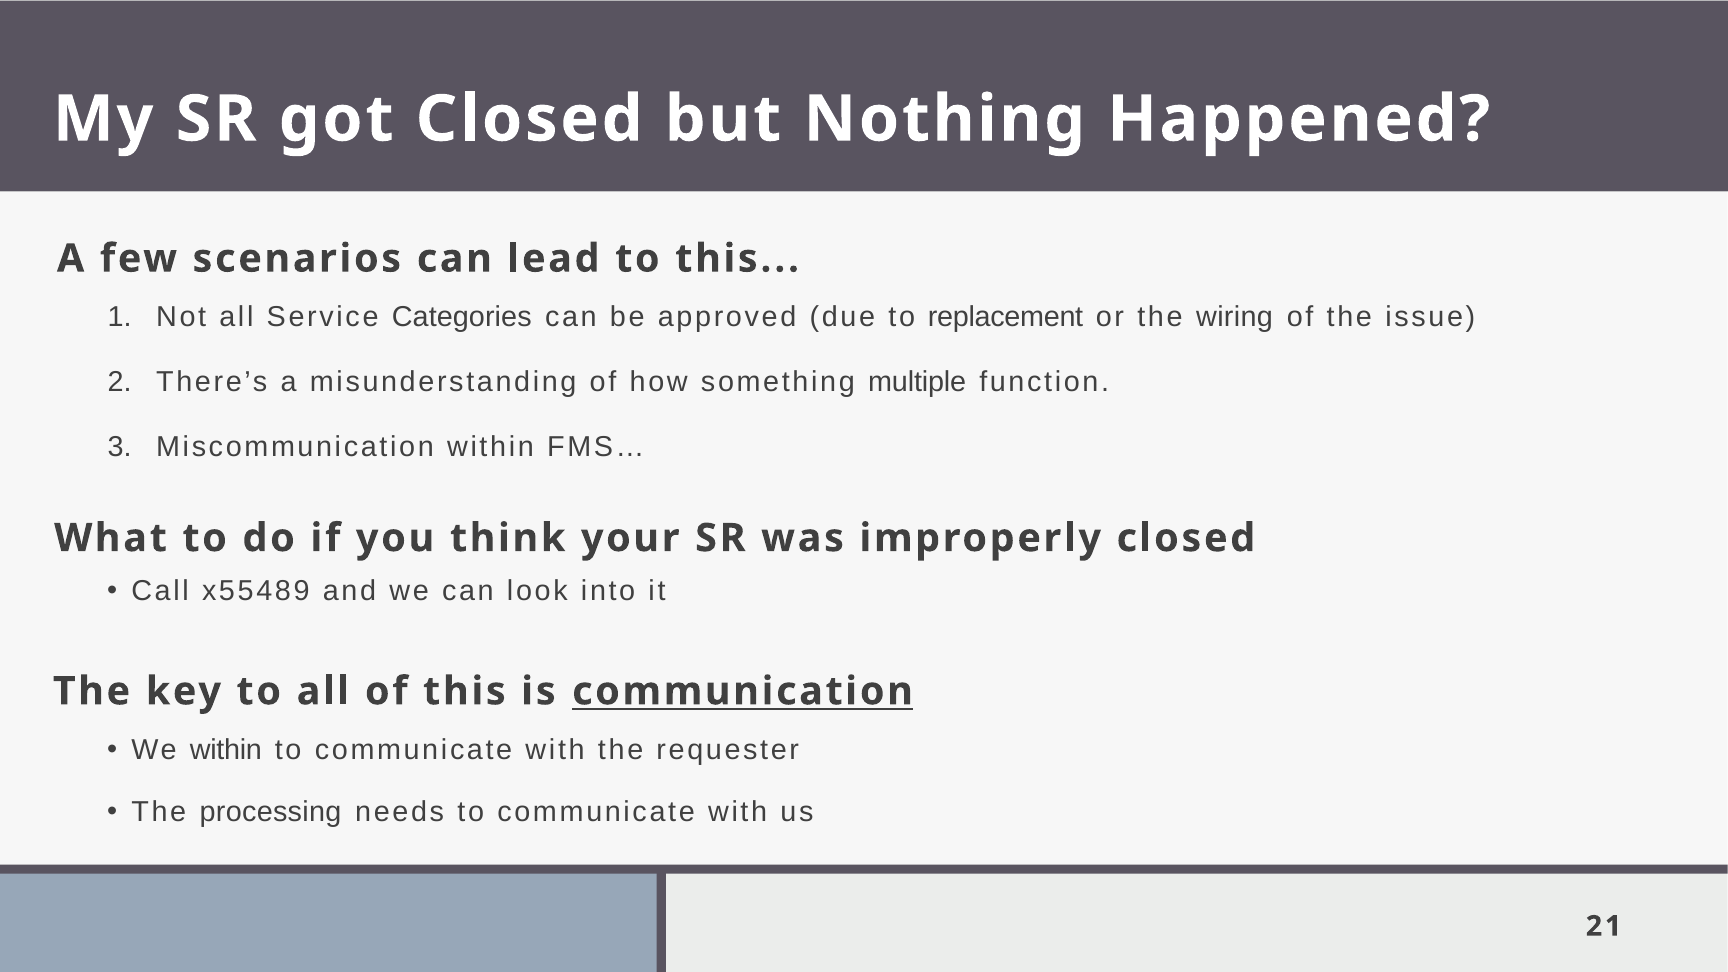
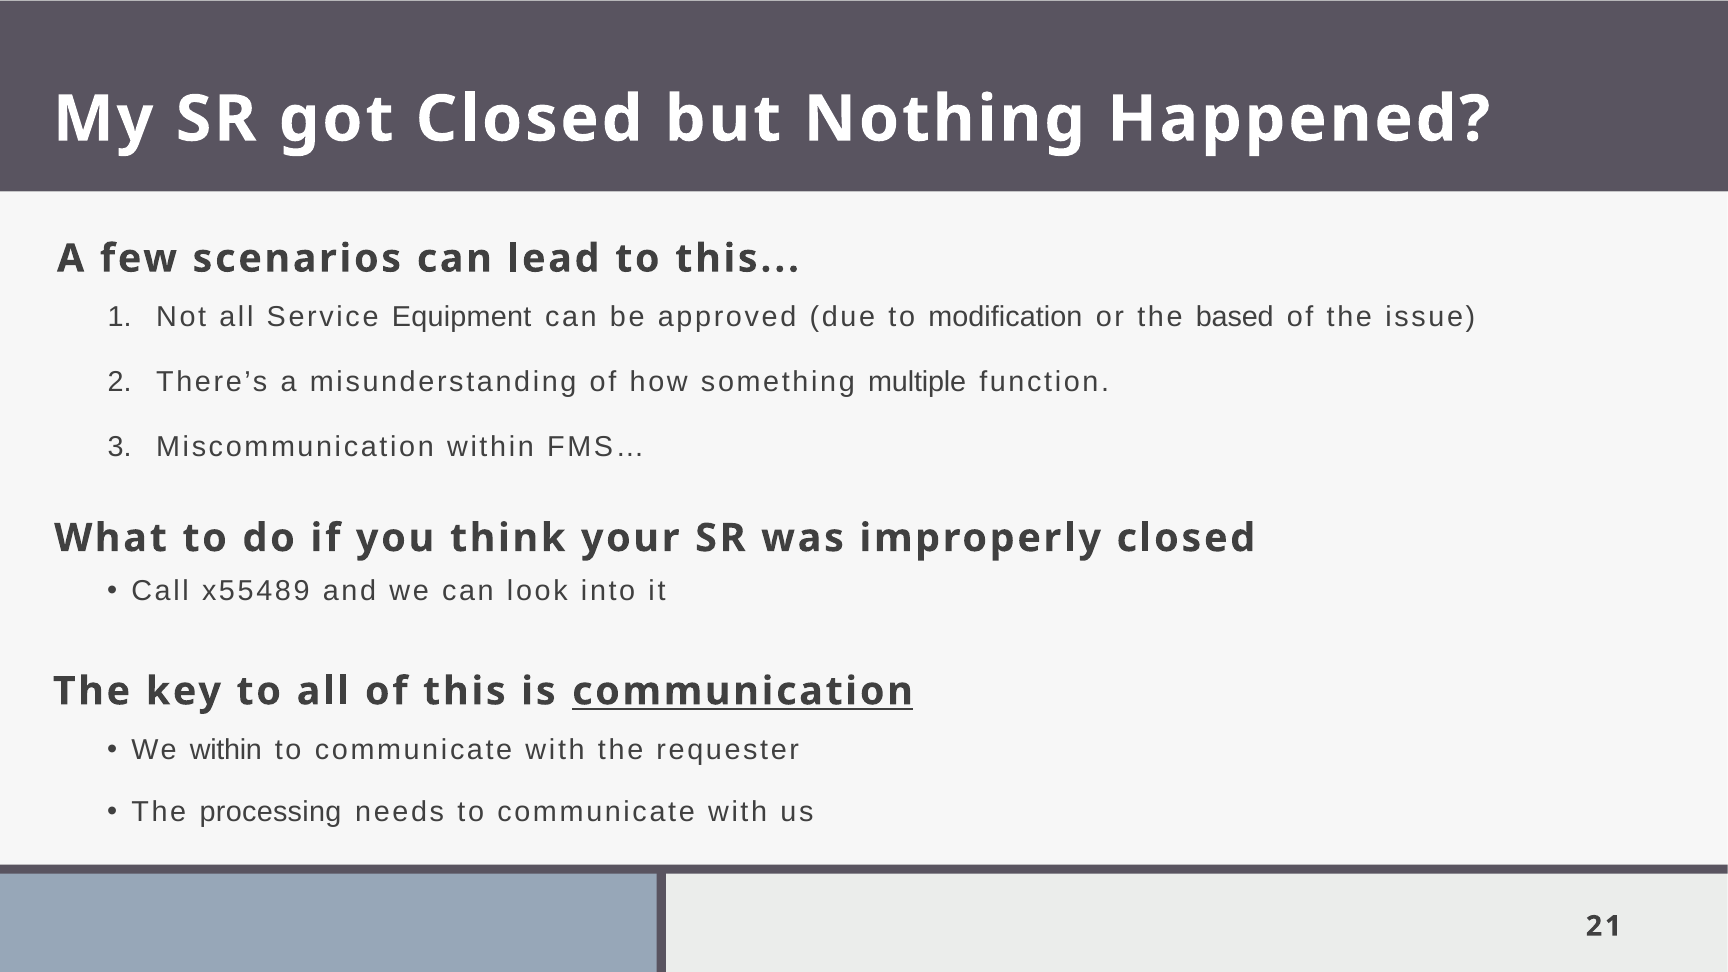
Categories: Categories -> Equipment
replacement: replacement -> modification
wiring: wiring -> based
